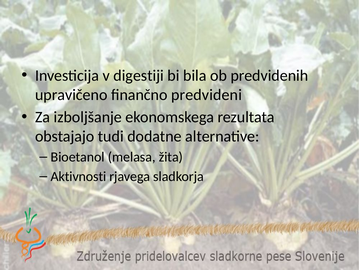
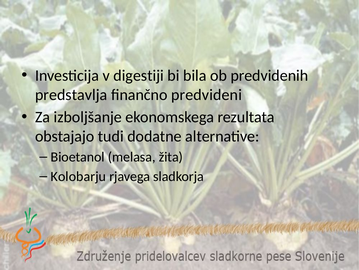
upravičeno: upravičeno -> predstavlja
Aktivnosti: Aktivnosti -> Kolobarju
